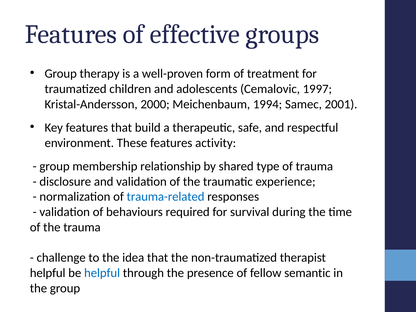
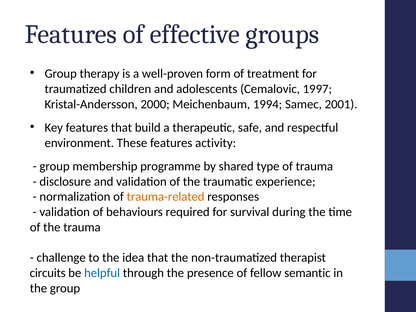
relationship: relationship -> programme
trauma-related colour: blue -> orange
helpful at (48, 273): helpful -> circuits
